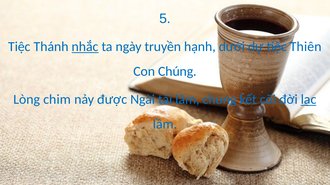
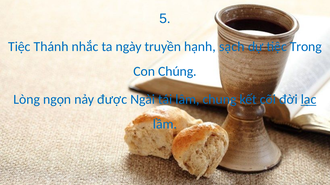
nhắc underline: present -> none
dưới: dưới -> sạch
Thiên: Thiên -> Trong
chim: chim -> ngọn
